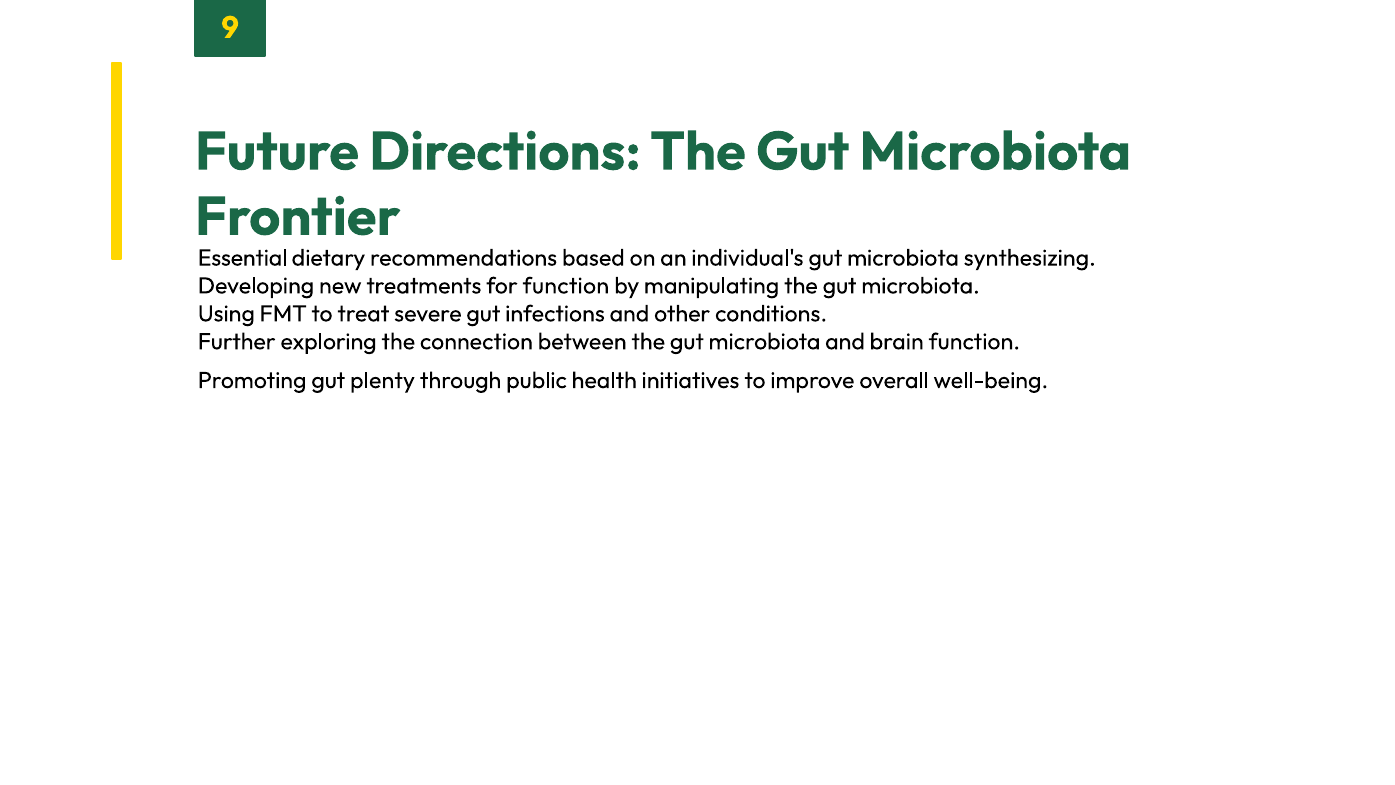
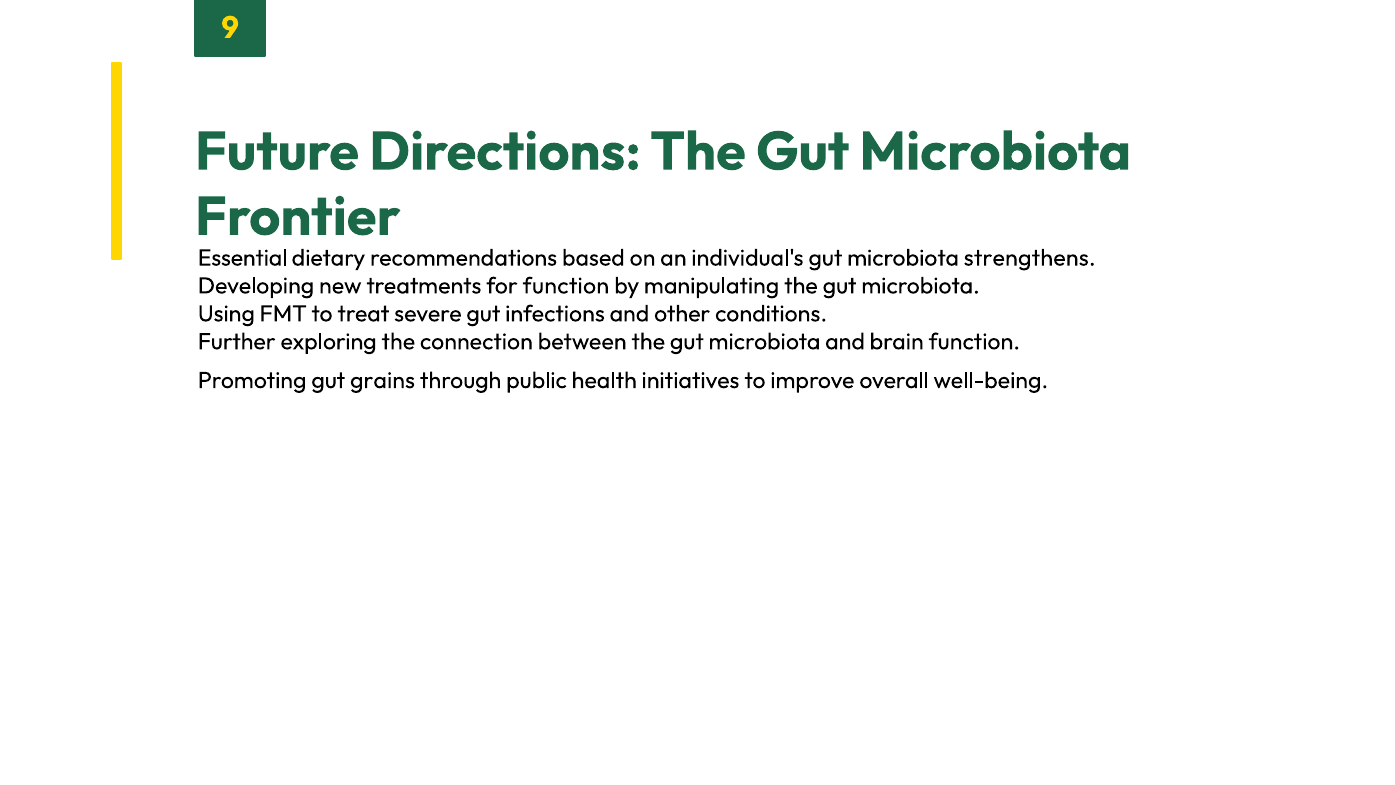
synthesizing: synthesizing -> strengthens
plenty: plenty -> grains
